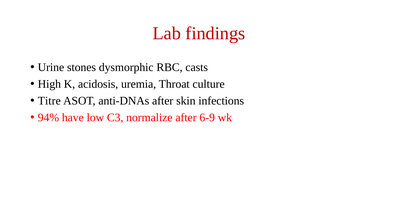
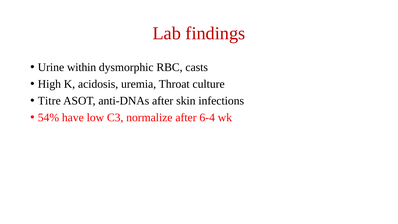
stones: stones -> within
94%: 94% -> 54%
6-9: 6-9 -> 6-4
